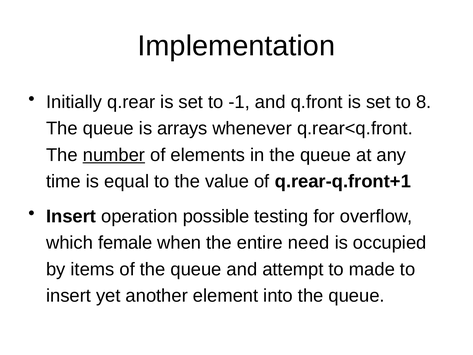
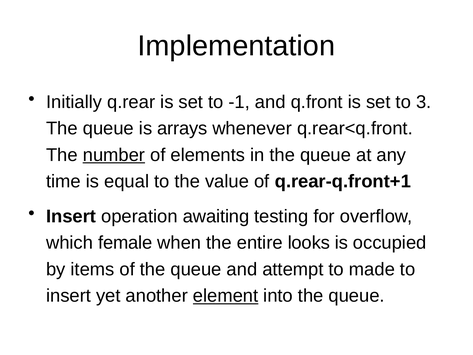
8: 8 -> 3
possible: possible -> awaiting
need: need -> looks
element underline: none -> present
